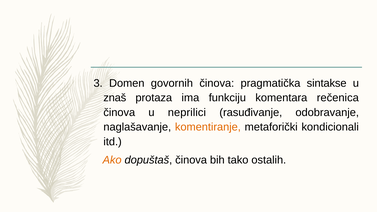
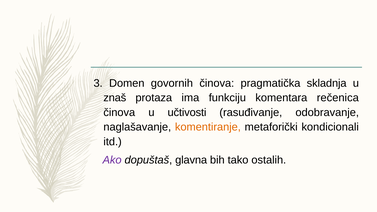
sintakse: sintakse -> skladnja
neprilici: neprilici -> učtivosti
Ako colour: orange -> purple
dopuštaš činova: činova -> glavna
